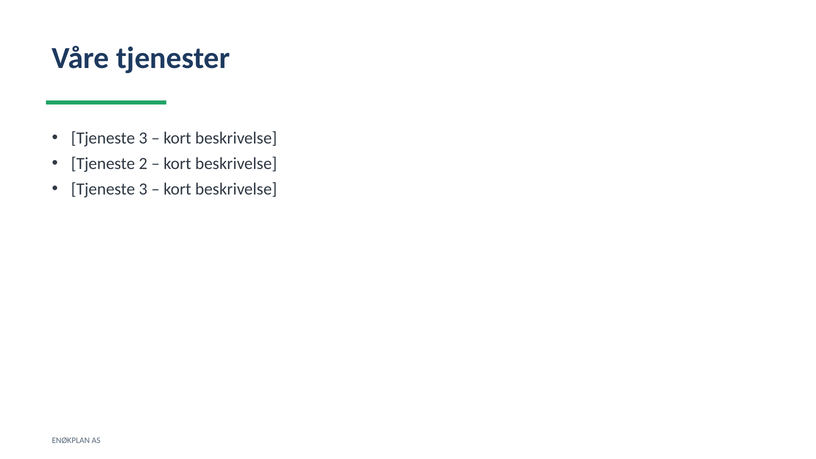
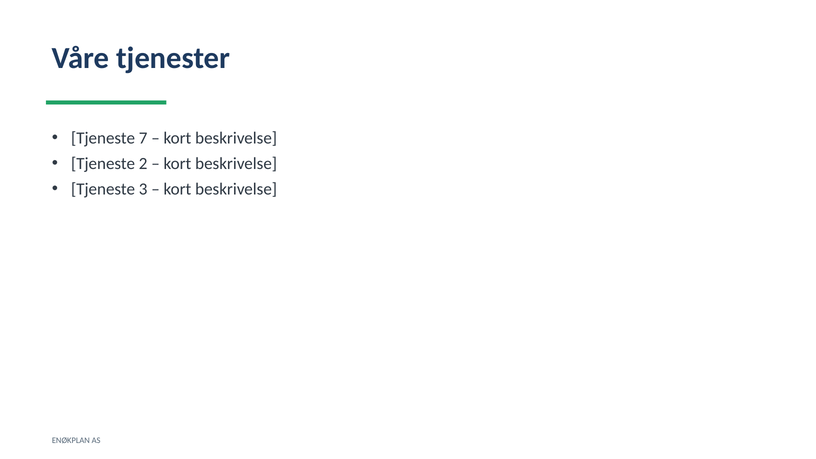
3 at (143, 138): 3 -> 7
